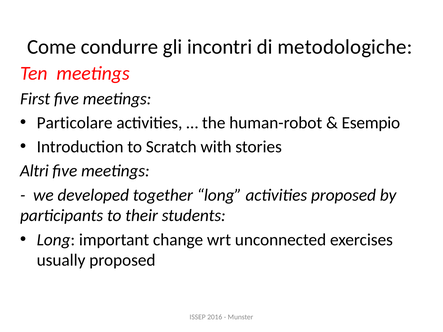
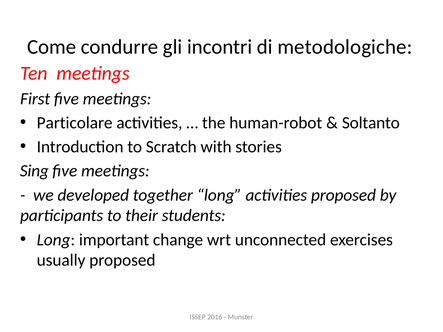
Esempio: Esempio -> Soltanto
Altri: Altri -> Sing
